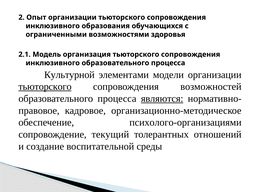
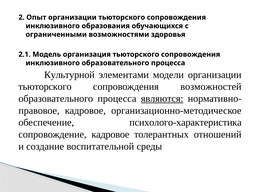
тьюторского at (45, 87) underline: present -> none
психолого-организациями: психолого-организациями -> психолого-характеристика
сопровождение текущий: текущий -> кадровое
